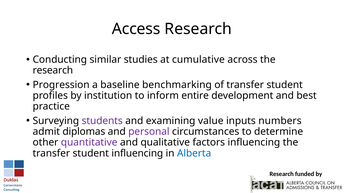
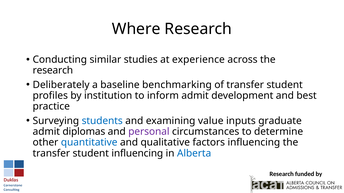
Access: Access -> Where
cumulative: cumulative -> experience
Progression: Progression -> Deliberately
inform entire: entire -> admit
students colour: purple -> blue
numbers: numbers -> graduate
quantitative colour: purple -> blue
